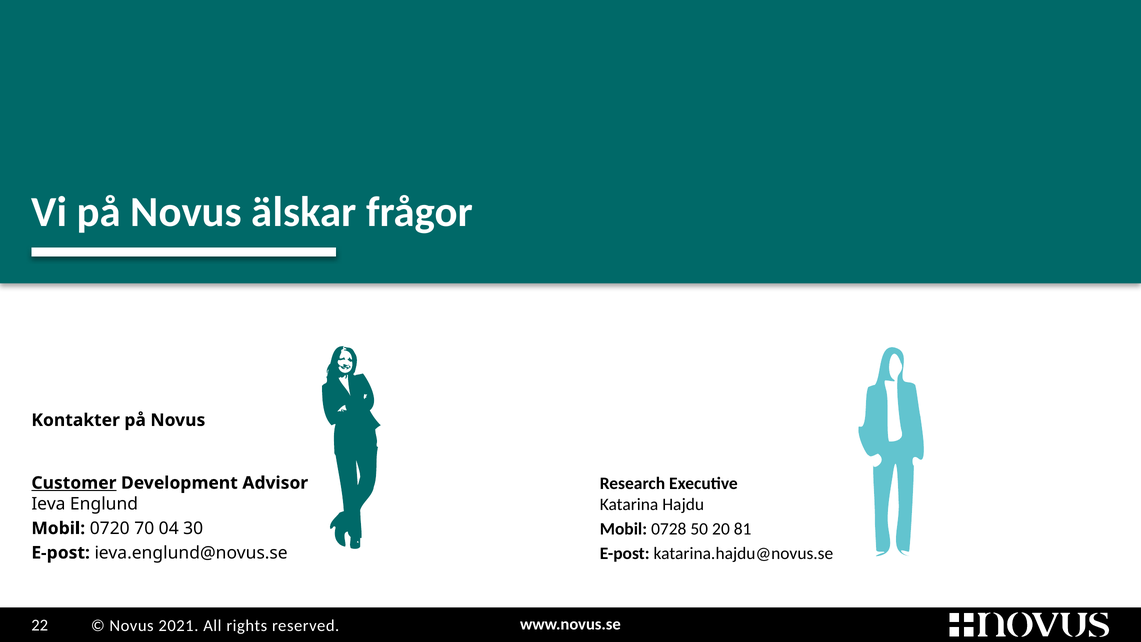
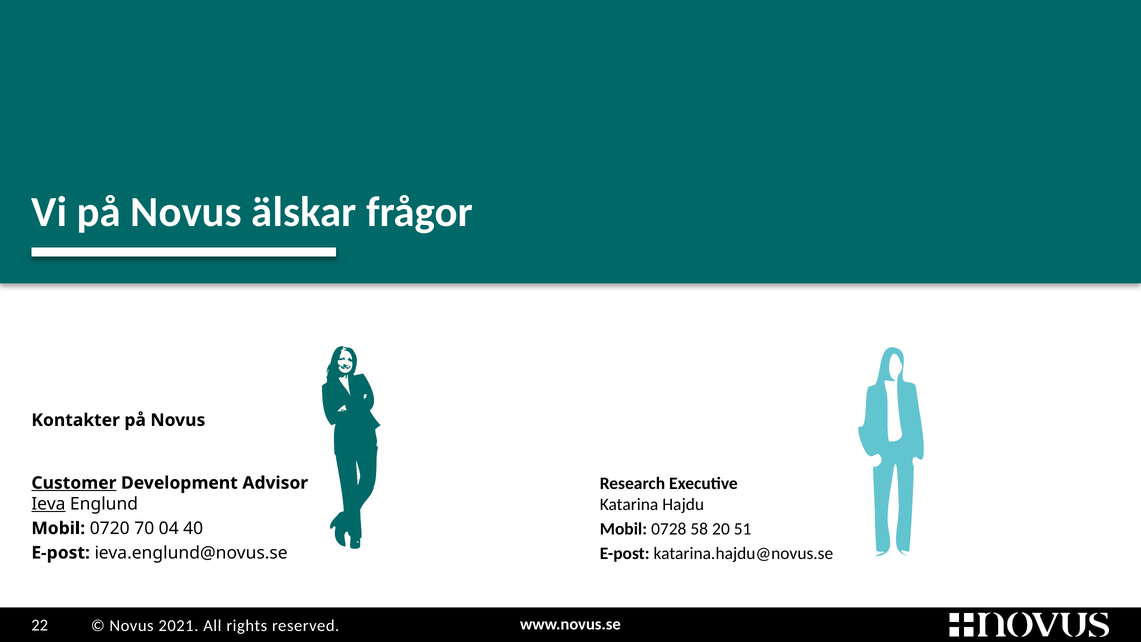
Ieva underline: none -> present
50: 50 -> 58
81: 81 -> 51
30: 30 -> 40
